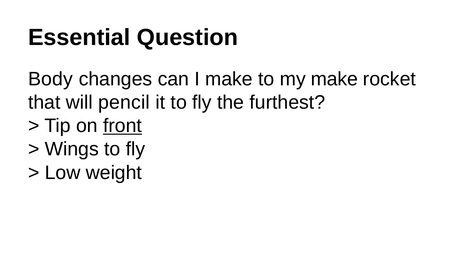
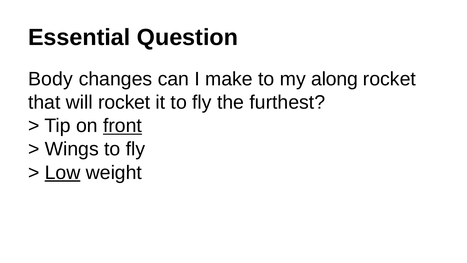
my make: make -> along
will pencil: pencil -> rocket
Low underline: none -> present
